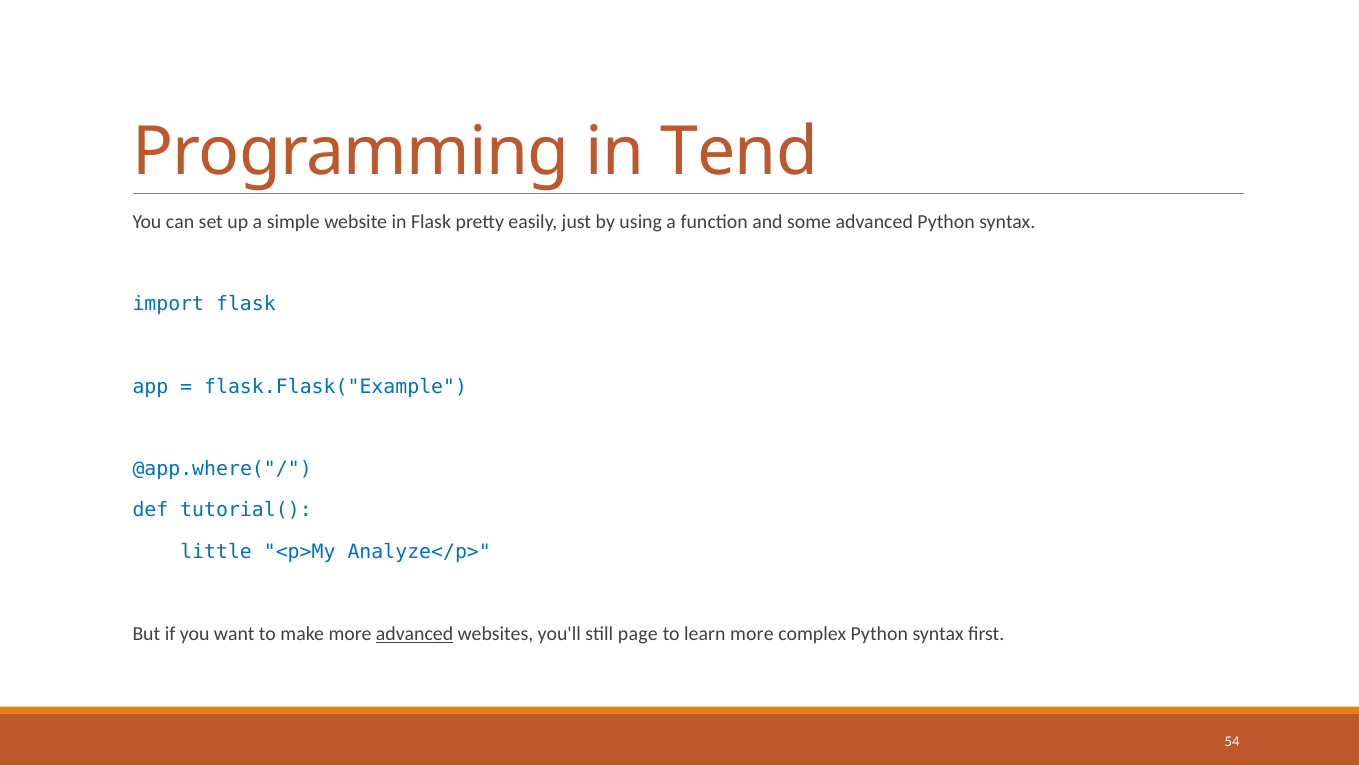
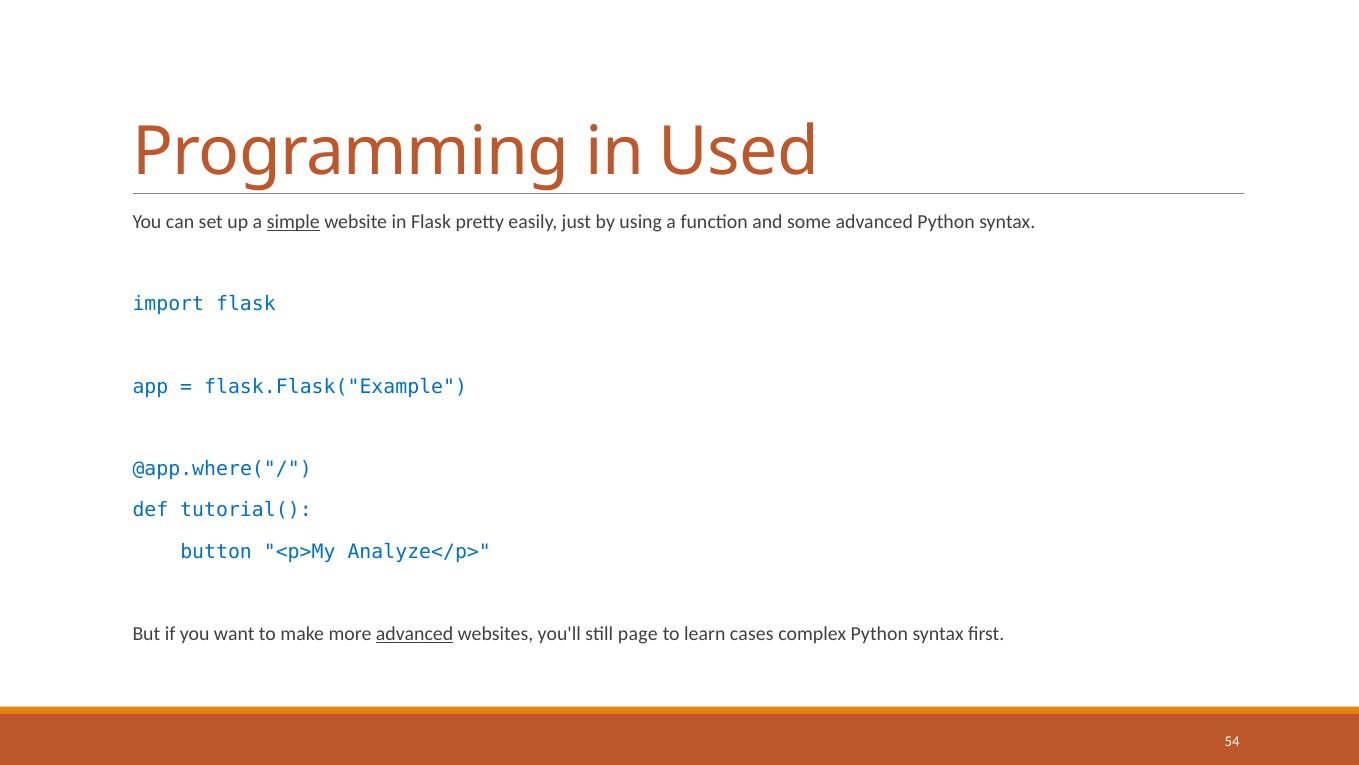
Tend: Tend -> Used
simple underline: none -> present
little: little -> button
learn more: more -> cases
